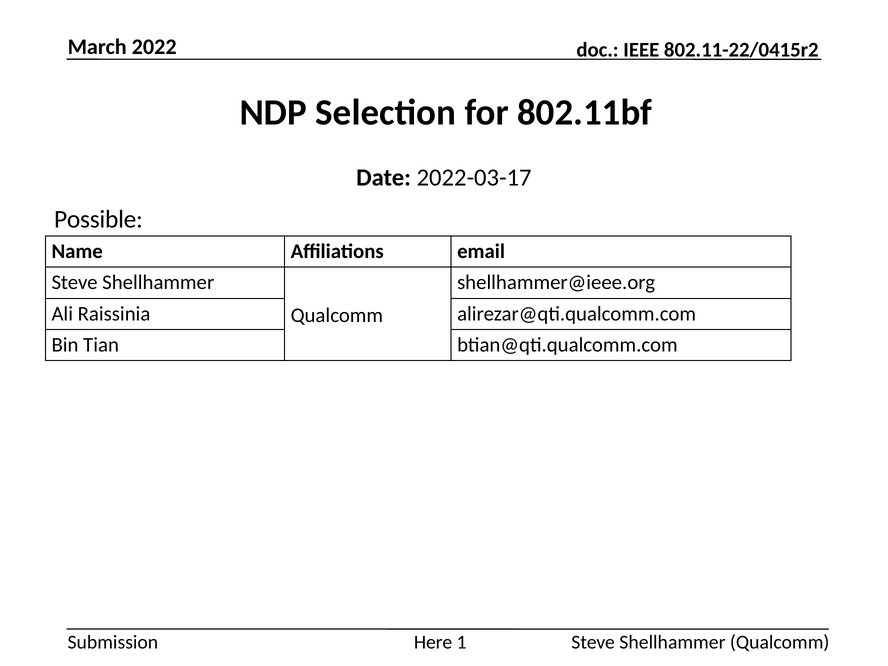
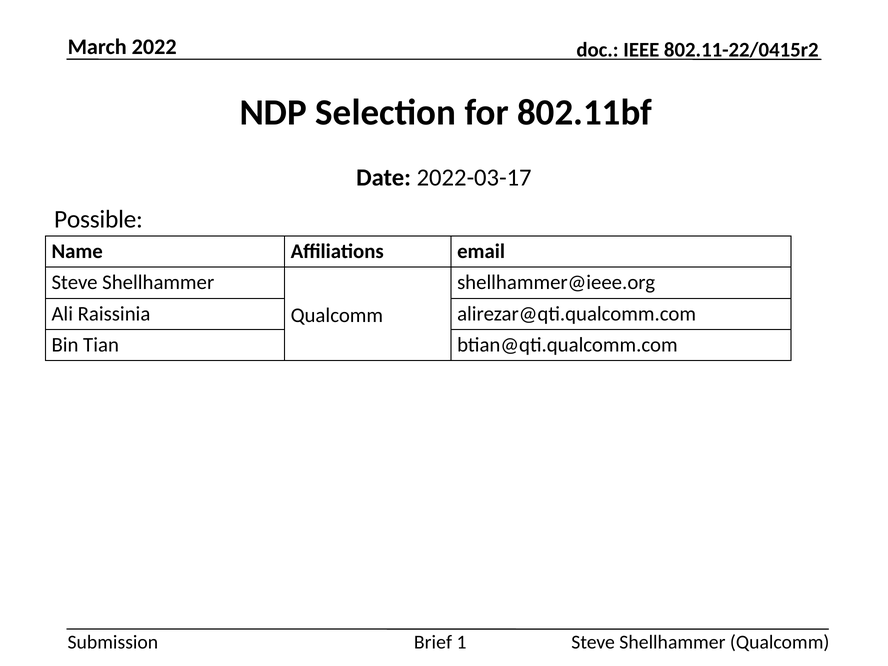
Here: Here -> Brief
